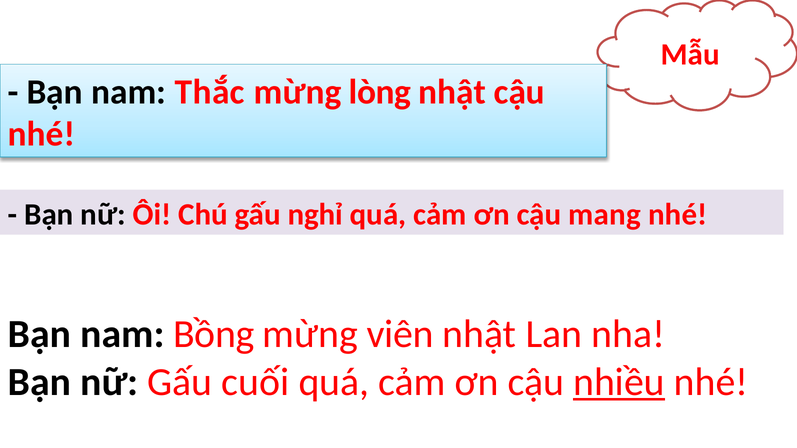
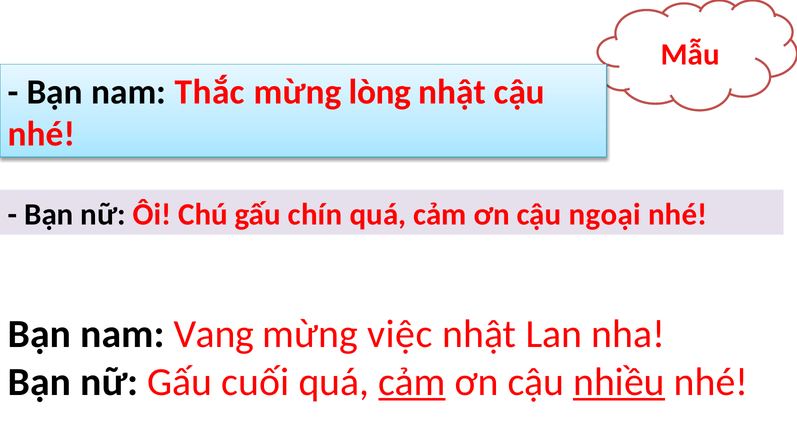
nghỉ: nghỉ -> chín
mang: mang -> ngoại
Bồng: Bồng -> Vang
viên: viên -> việc
cảm at (412, 382) underline: none -> present
